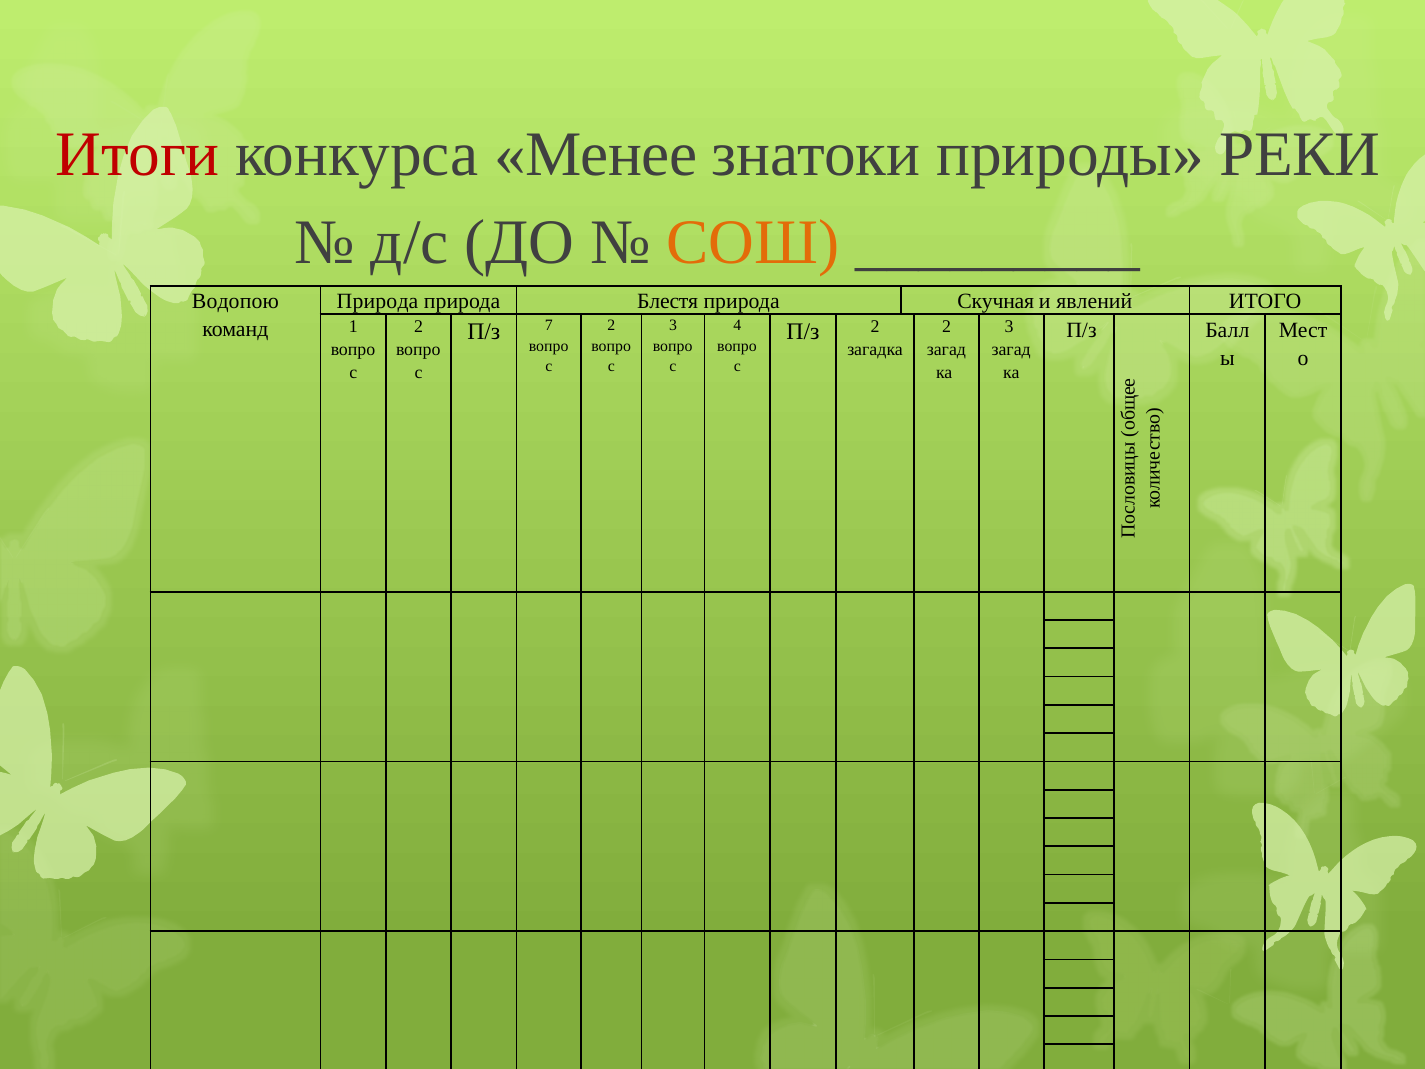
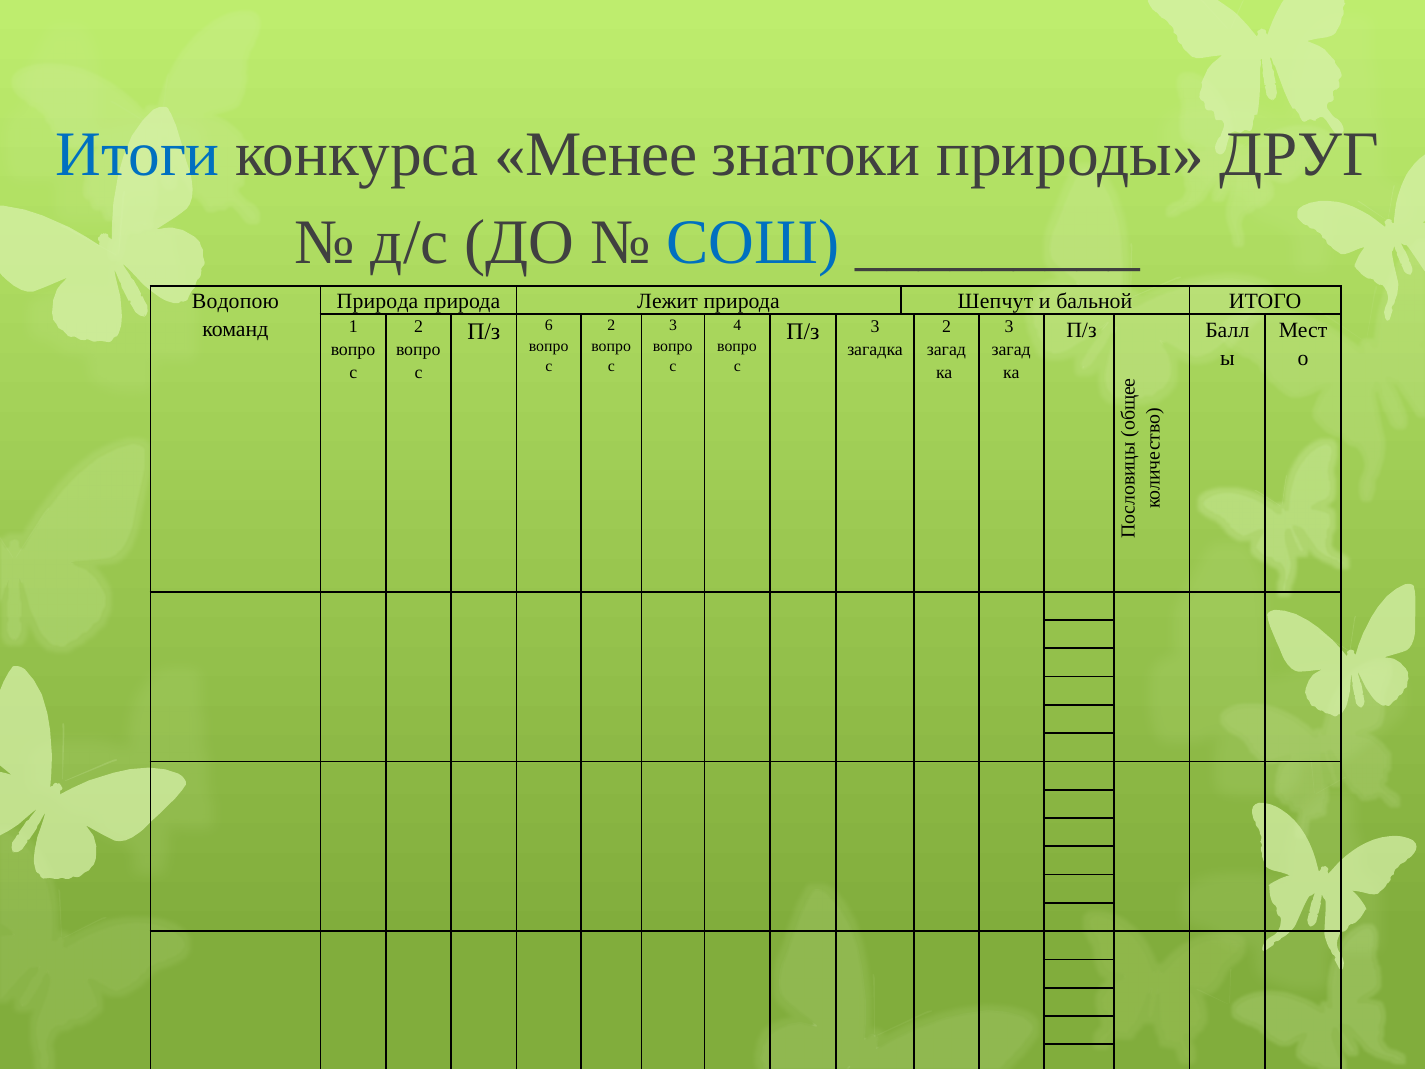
Итоги colour: red -> blue
РЕКИ: РЕКИ -> ДРУГ
СОШ colour: orange -> blue
Блестя: Блестя -> Лежит
Скучная: Скучная -> Шепчут
явлений: явлений -> бальной
7: 7 -> 6
П/з 2: 2 -> 3
